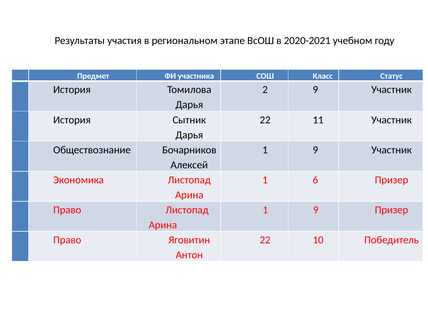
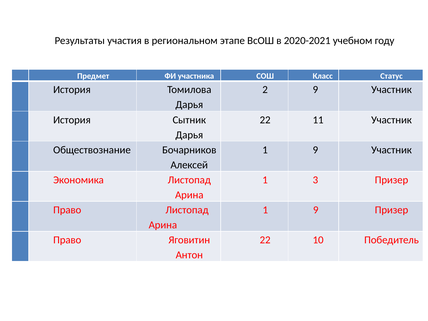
1 6: 6 -> 3
